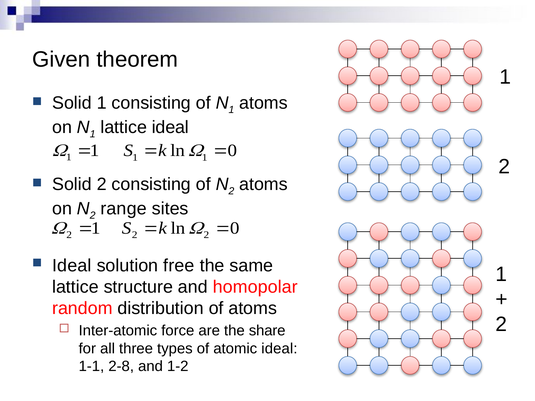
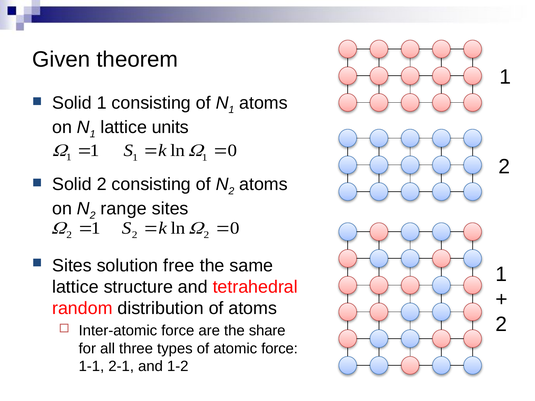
lattice ideal: ideal -> units
Ideal at (72, 266): Ideal -> Sites
homopolar: homopolar -> tetrahedral
atomic ideal: ideal -> force
2-8: 2-8 -> 2-1
